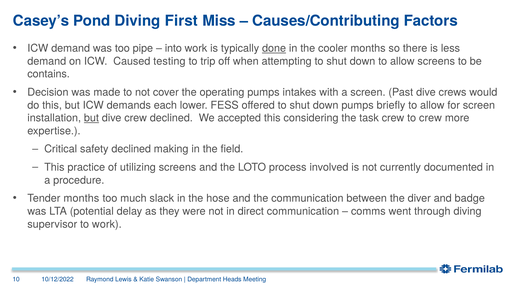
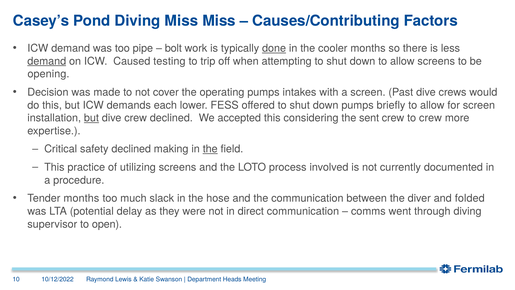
Diving First: First -> Miss
into: into -> bolt
demand at (47, 61) underline: none -> present
contains: contains -> opening
task: task -> sent
the at (210, 149) underline: none -> present
badge: badge -> folded
to work: work -> open
